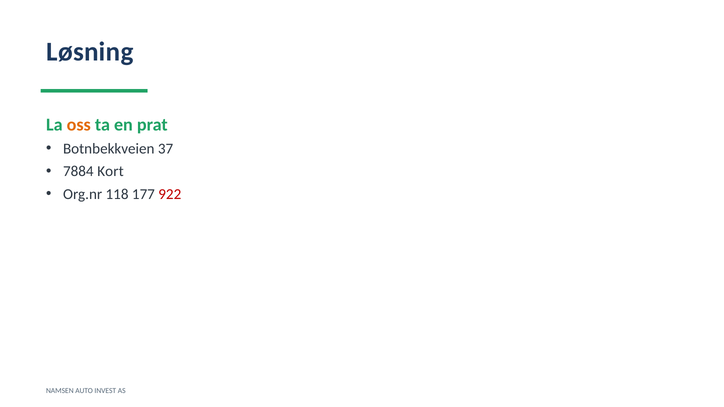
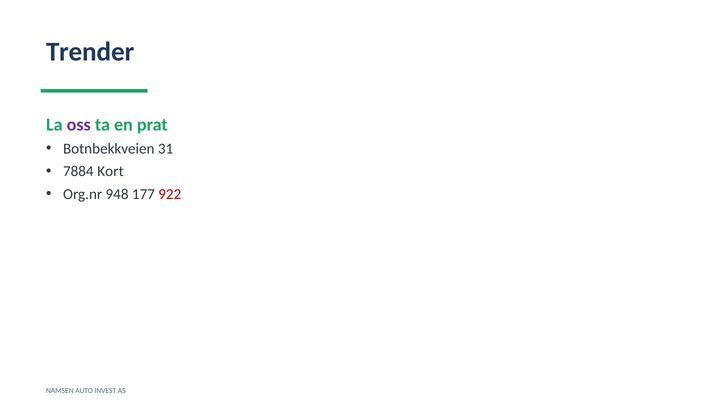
Løsning: Løsning -> Trender
oss colour: orange -> purple
37: 37 -> 31
118: 118 -> 948
